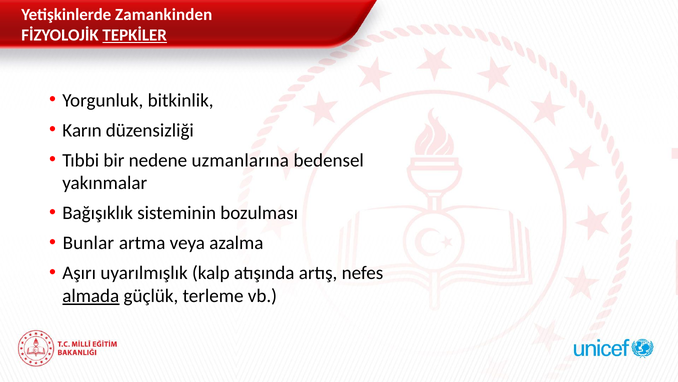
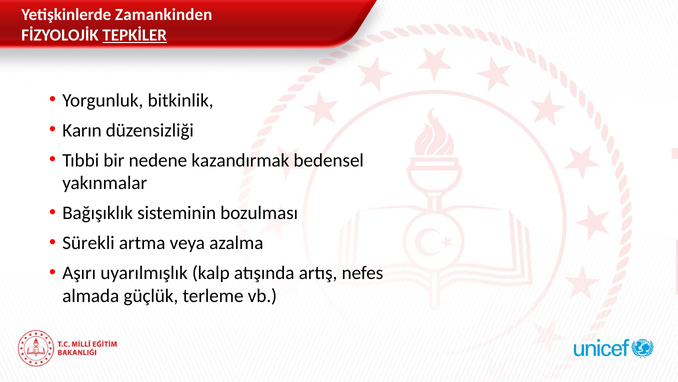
uzmanlarına: uzmanlarına -> kazandırmak
Bunlar: Bunlar -> Sürekli
almada underline: present -> none
